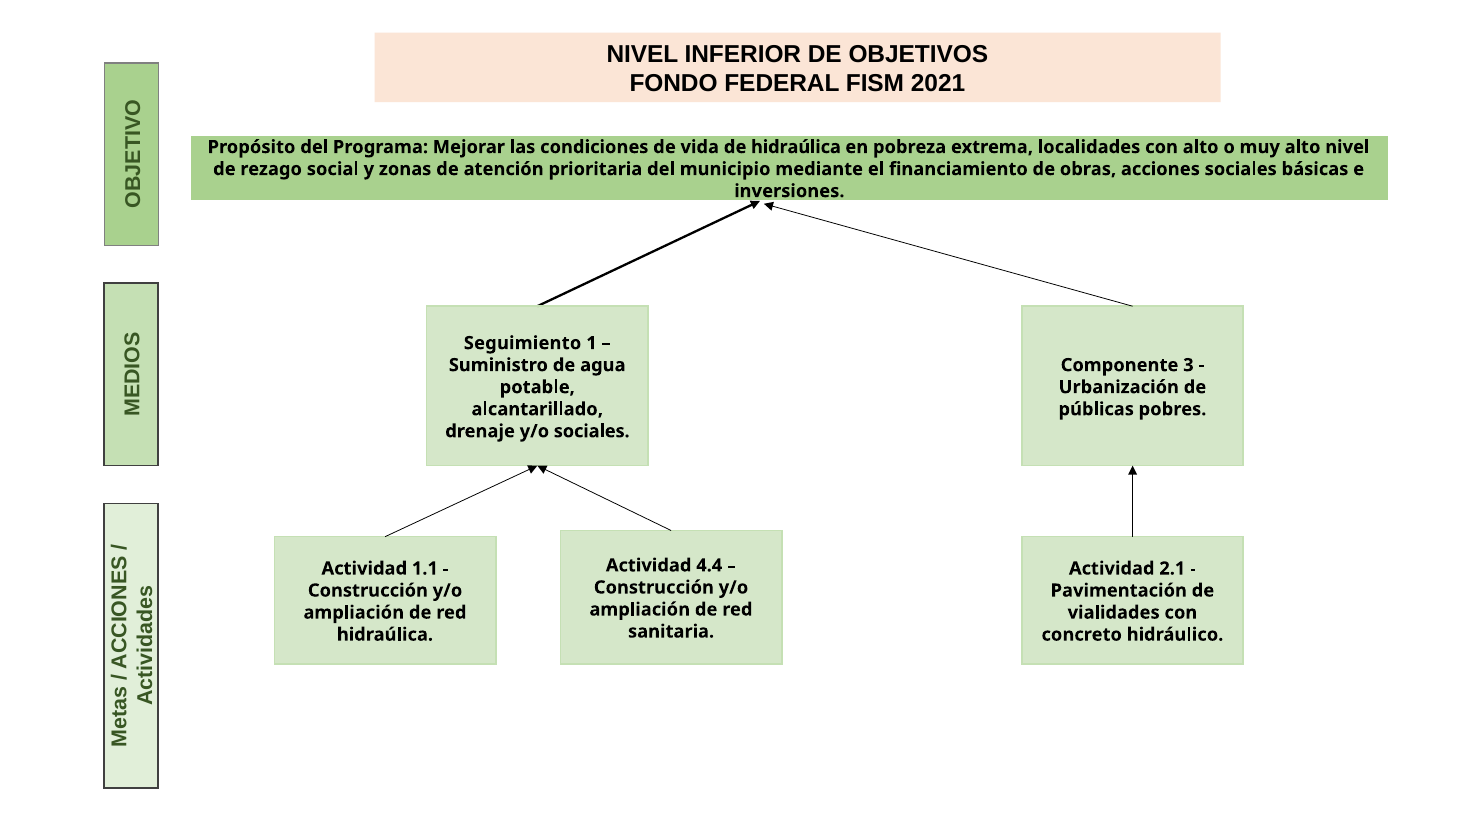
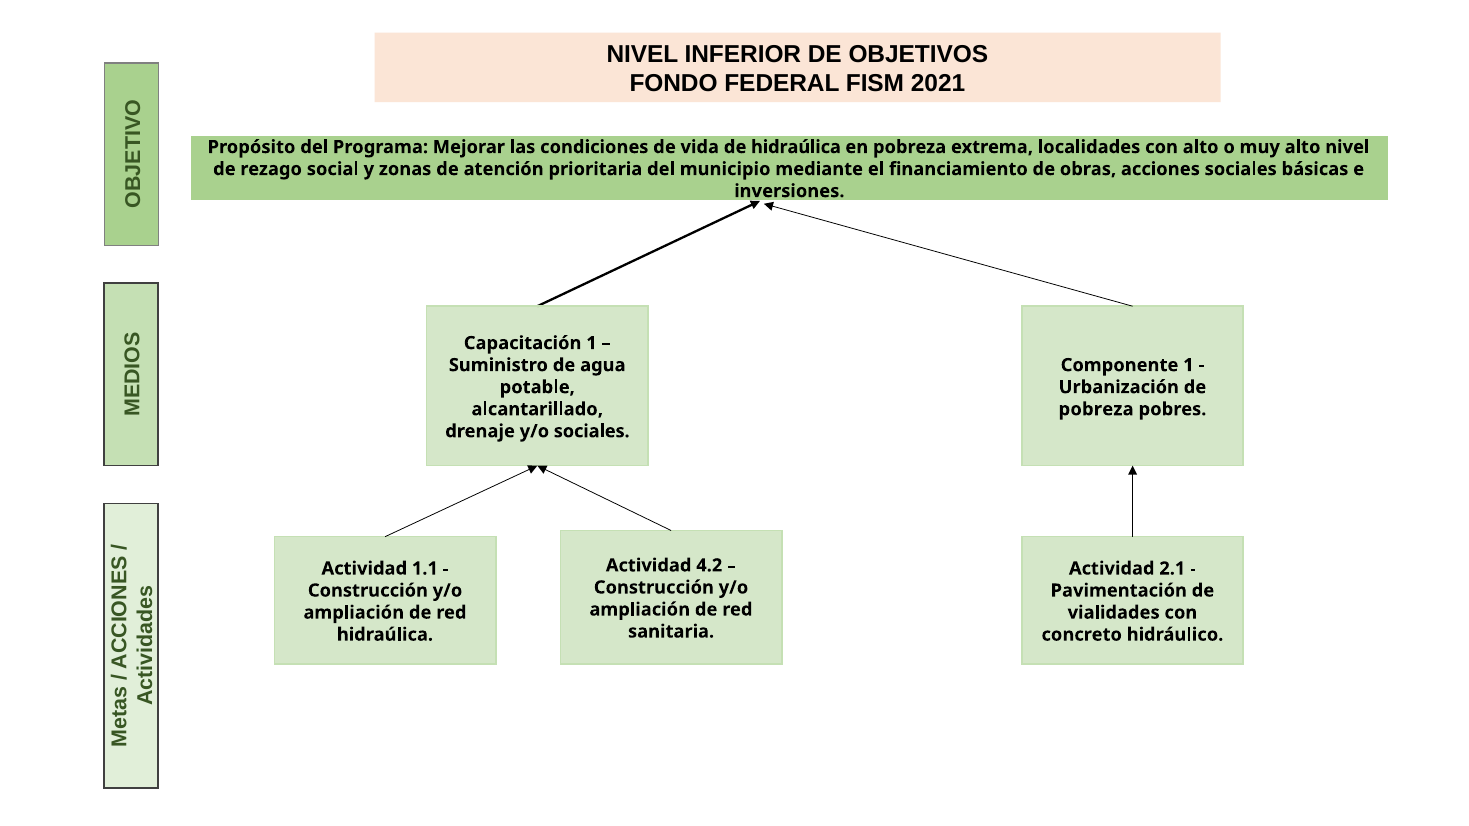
Seguimiento: Seguimiento -> Capacitación
Componente 3: 3 -> 1
públicas at (1096, 409): públicas -> pobreza
4.4: 4.4 -> 4.2
